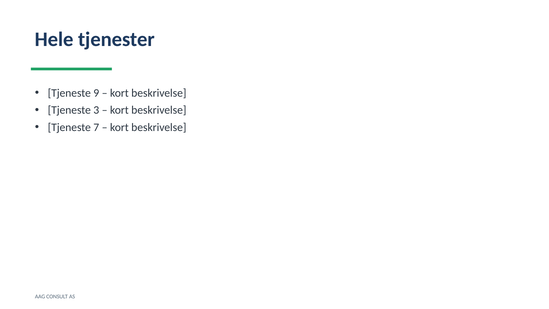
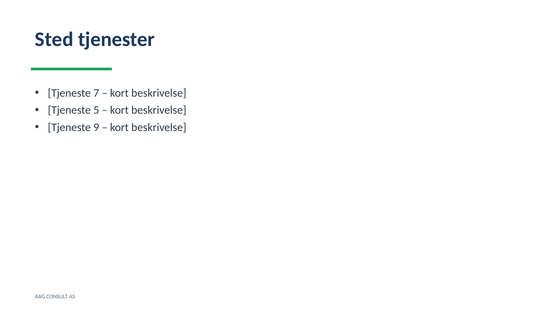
Hele: Hele -> Sted
9: 9 -> 7
3: 3 -> 5
7: 7 -> 9
